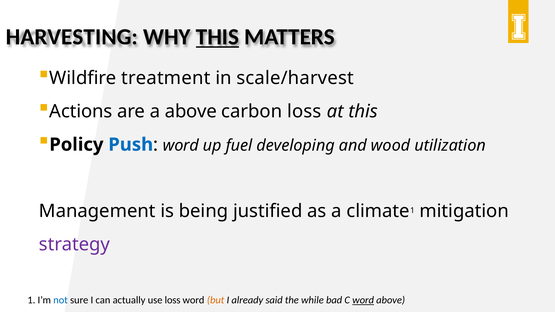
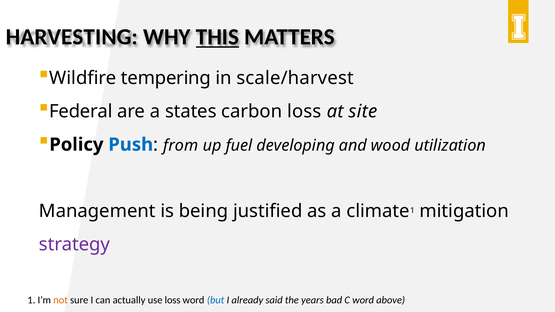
treatment: treatment -> tempering
Actions: Actions -> Federal
a above: above -> states
at this: this -> site
word at (181, 145): word -> from
not colour: blue -> orange
but colour: orange -> blue
while: while -> years
word at (363, 300) underline: present -> none
